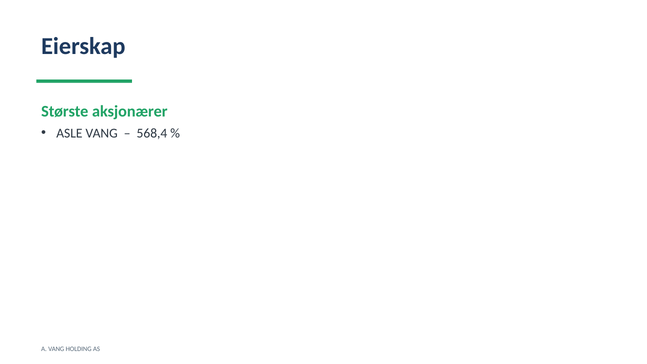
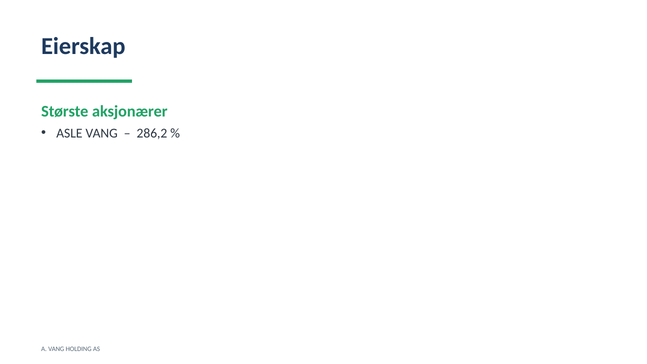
568,4: 568,4 -> 286,2
